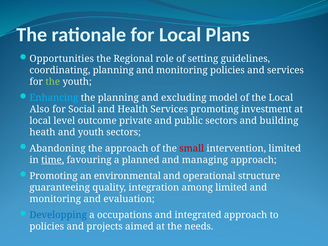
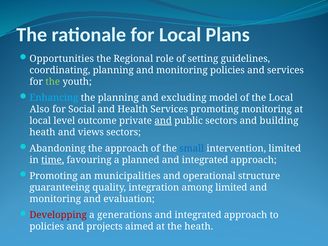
promoting investment: investment -> monitoring
and at (163, 121) underline: none -> present
and youth: youth -> views
small colour: red -> blue
planned and managing: managing -> integrated
environmental: environmental -> municipalities
Developping colour: blue -> red
occupations: occupations -> generations
the needs: needs -> heath
